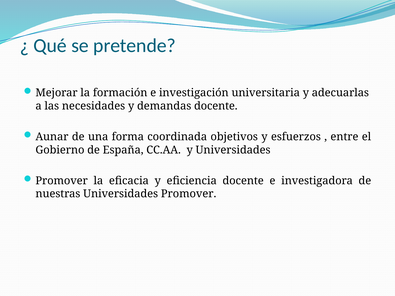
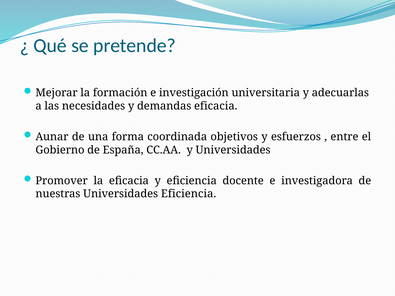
demandas docente: docente -> eficacia
Universidades Promover: Promover -> Eficiencia
